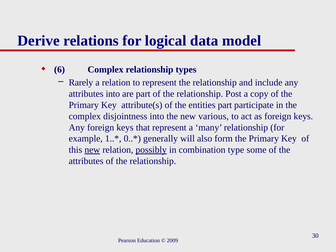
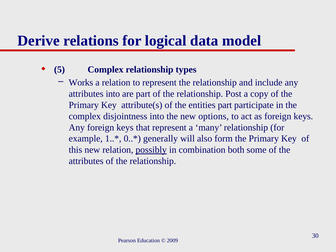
6: 6 -> 5
Rarely: Rarely -> Works
various: various -> options
new at (92, 150) underline: present -> none
type: type -> both
